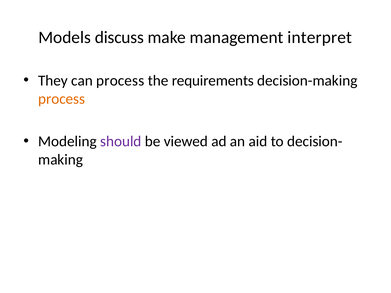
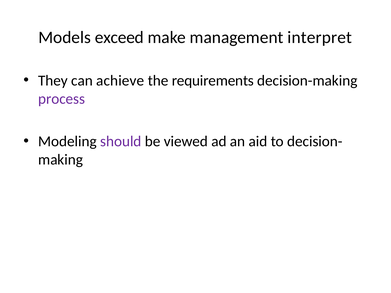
discuss: discuss -> exceed
can process: process -> achieve
process at (62, 99) colour: orange -> purple
